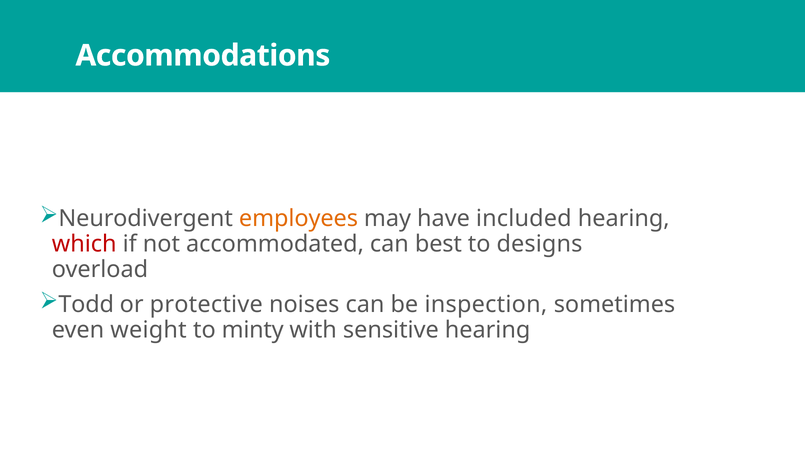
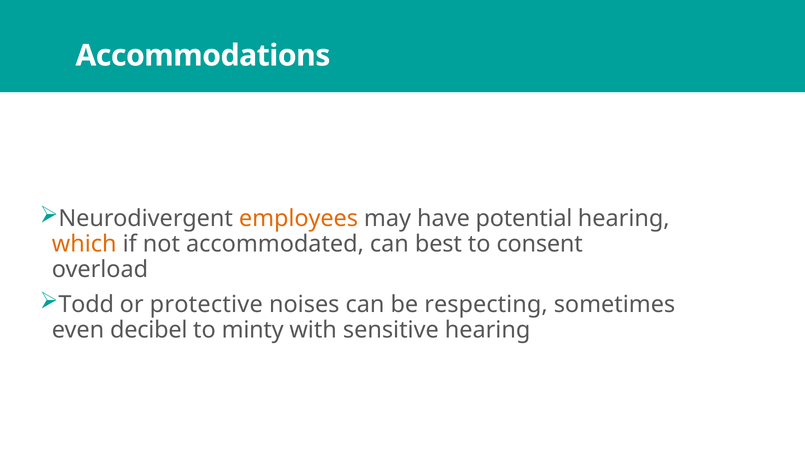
included: included -> potential
which colour: red -> orange
designs: designs -> consent
inspection: inspection -> respecting
weight: weight -> decibel
